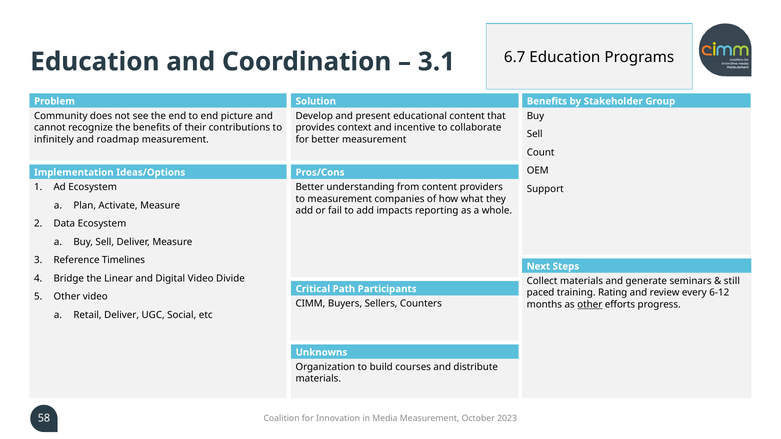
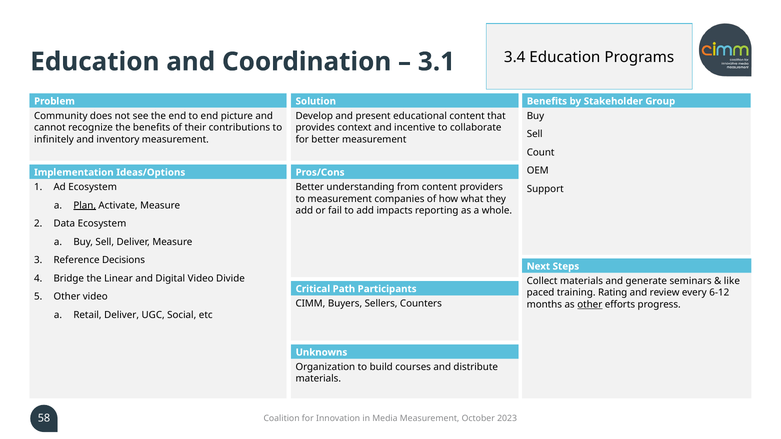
6.7: 6.7 -> 3.4
roadmap: roadmap -> inventory
Plan underline: none -> present
Timelines: Timelines -> Decisions
still: still -> like
